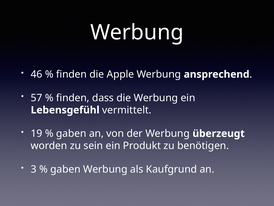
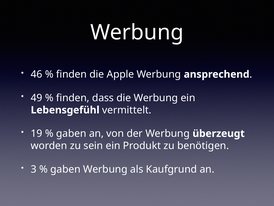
57: 57 -> 49
